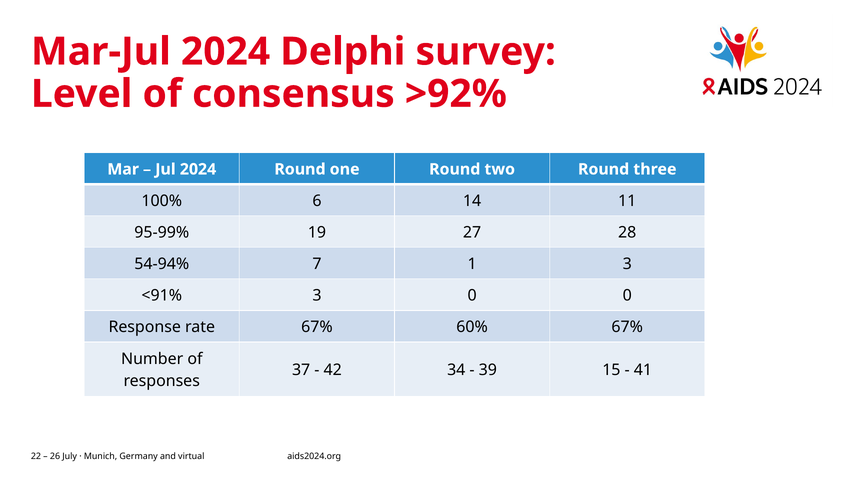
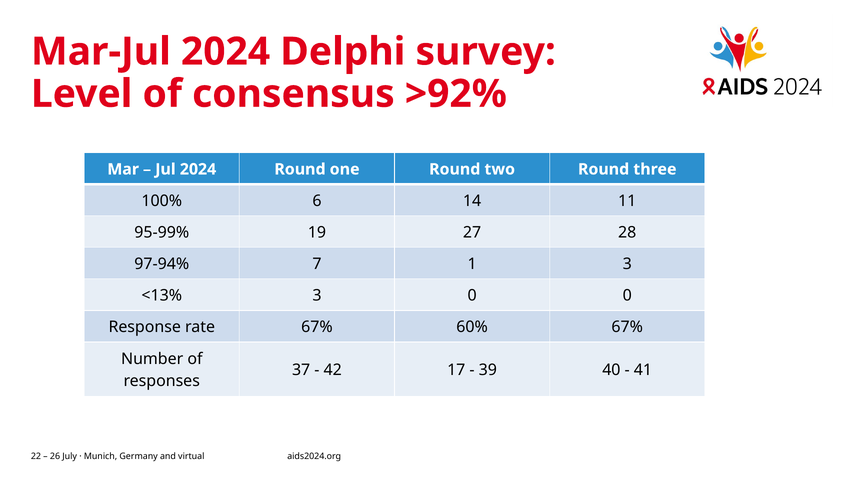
54-94%: 54-94% -> 97-94%
<91%: <91% -> <13%
34: 34 -> 17
15: 15 -> 40
